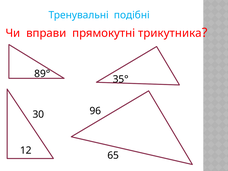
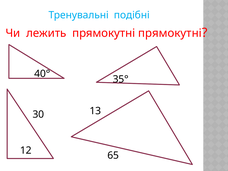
вправи: вправи -> лежить
прямокутні трикутника: трикутника -> прямокутні
89°: 89° -> 40°
96: 96 -> 13
